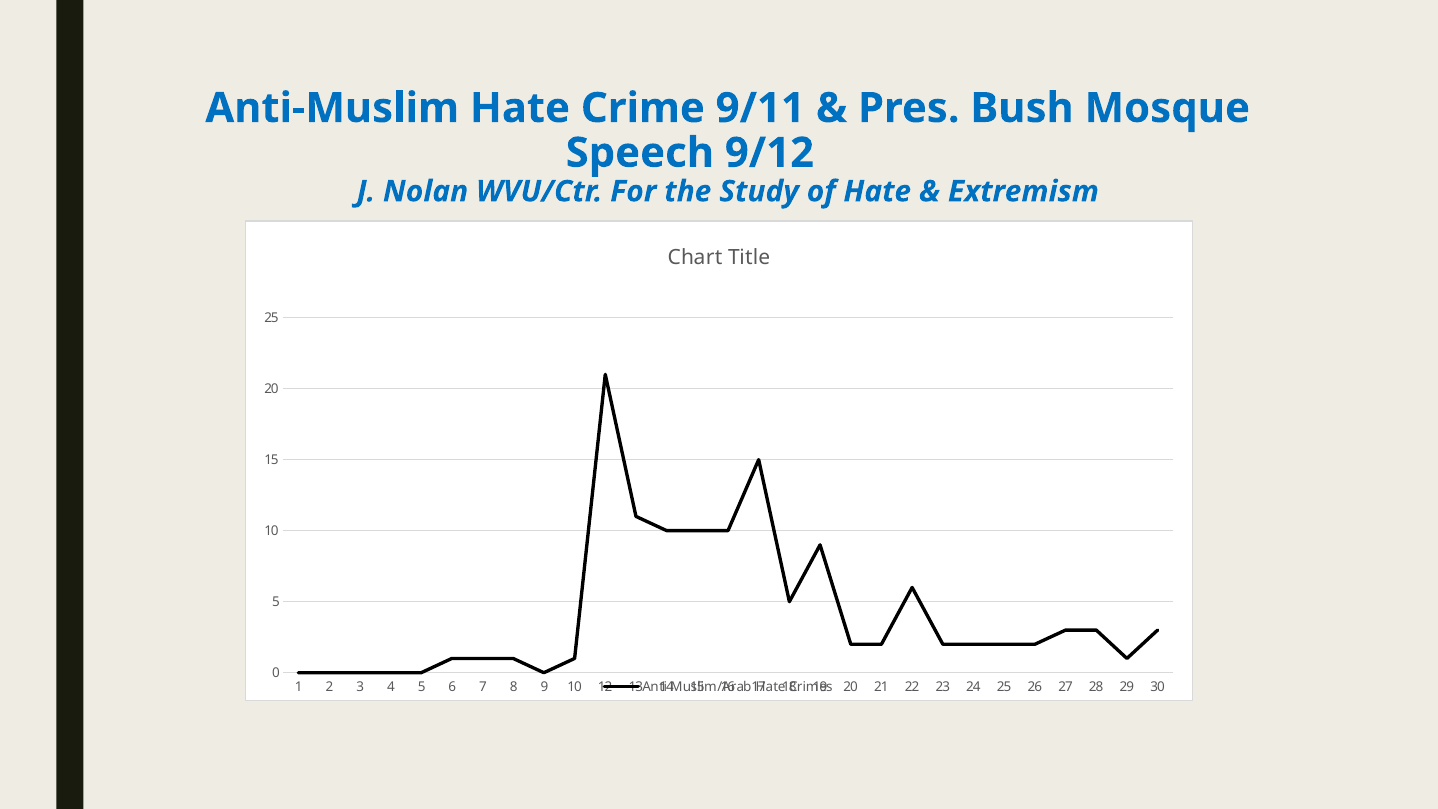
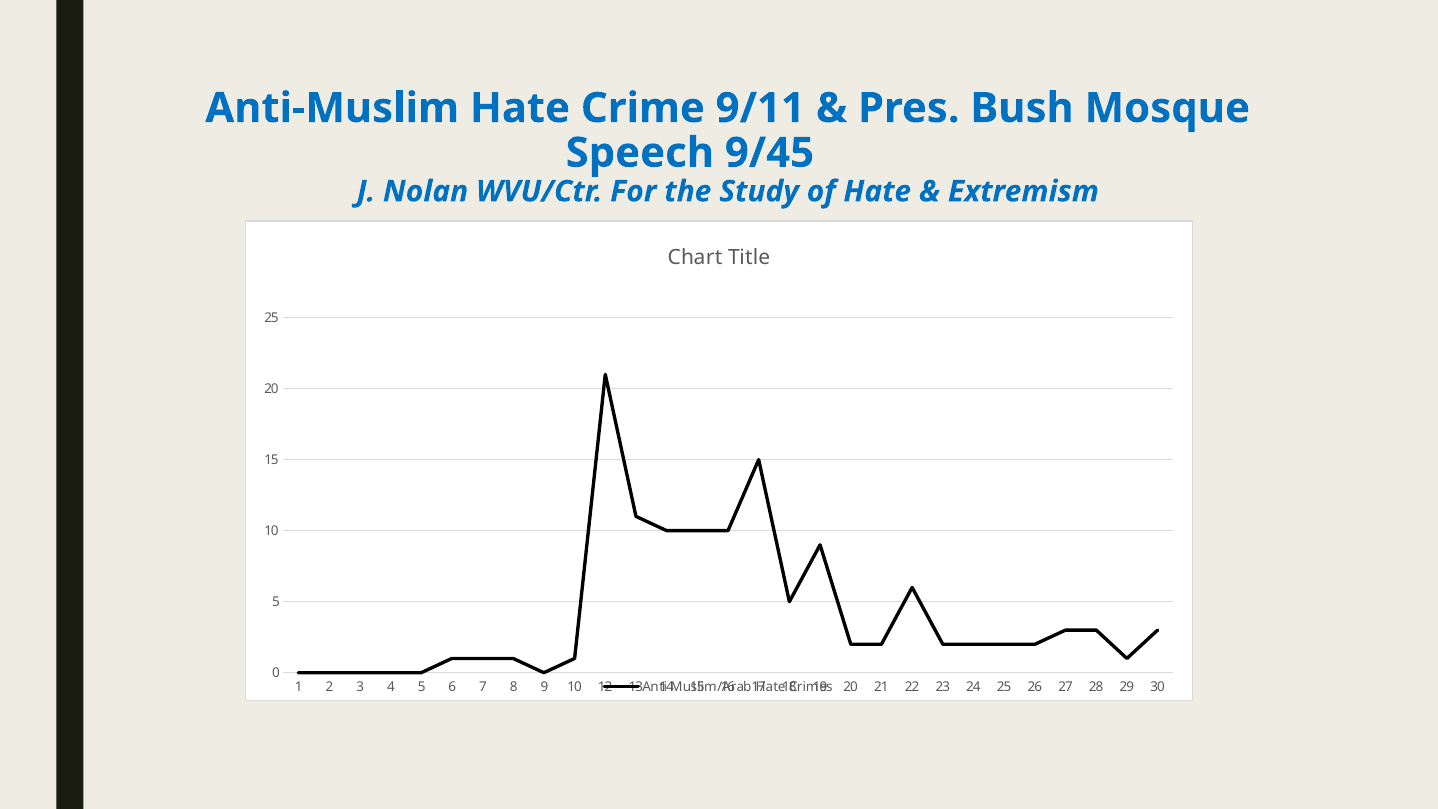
9/12: 9/12 -> 9/45
